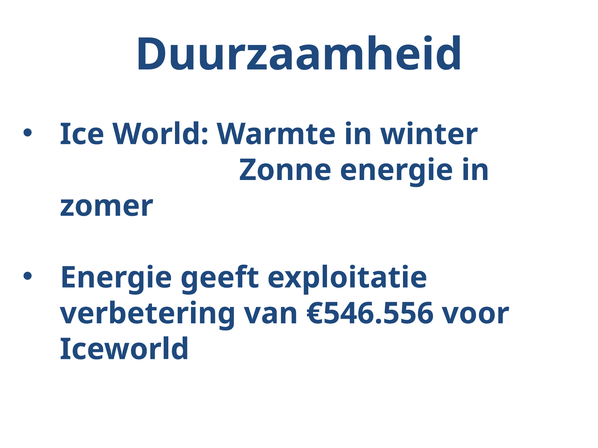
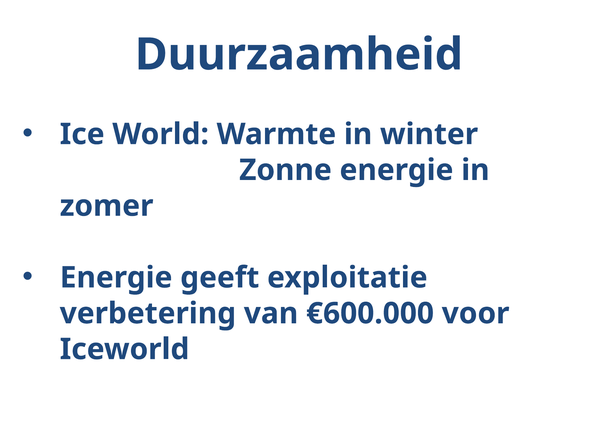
€546.556: €546.556 -> €600.000
